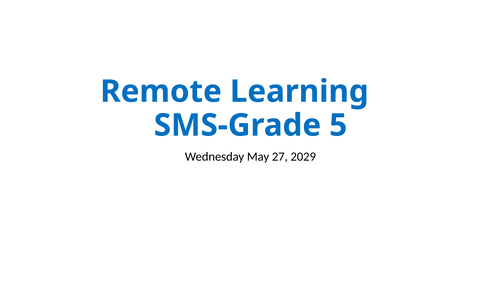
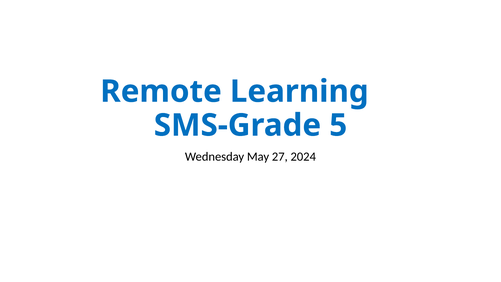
2029: 2029 -> 2024
